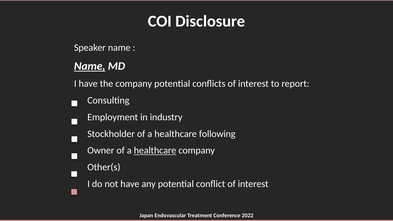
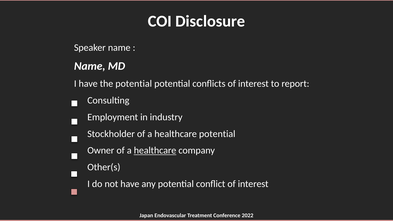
Name at (90, 66) underline: present -> none
the company: company -> potential
healthcare following: following -> potential
